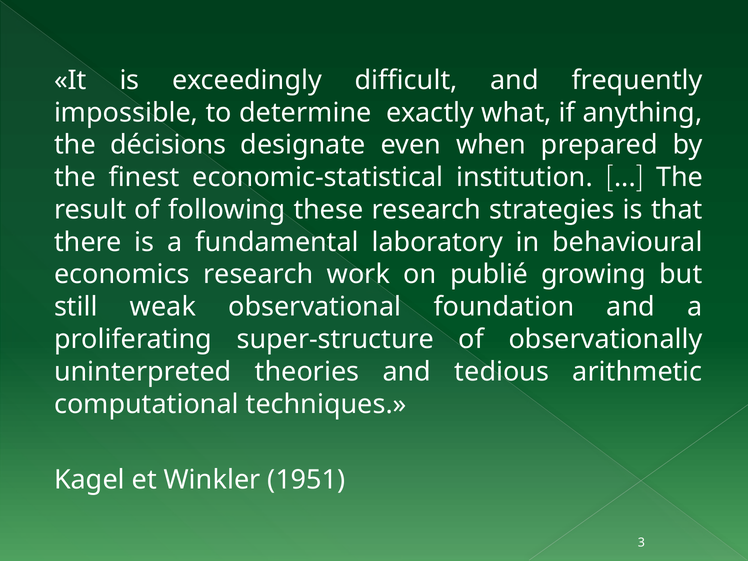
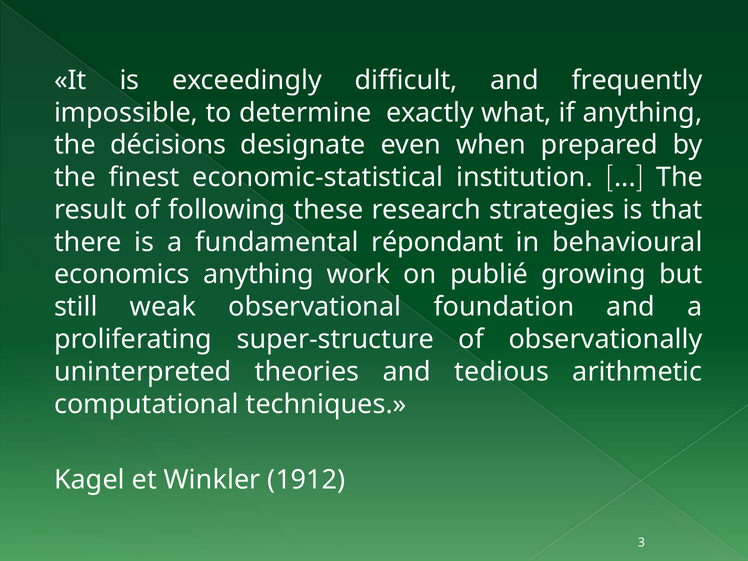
laboratory: laboratory -> répondant
economics research: research -> anything
1951: 1951 -> 1912
